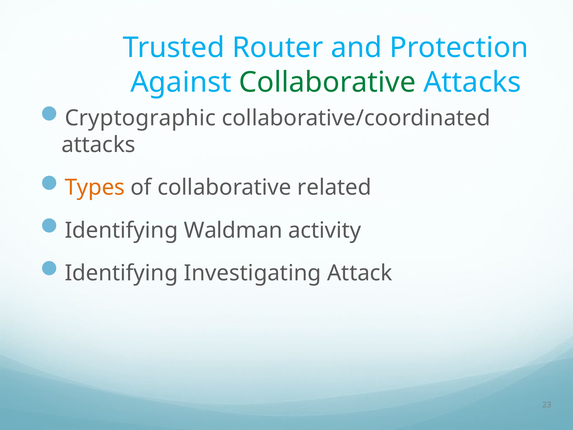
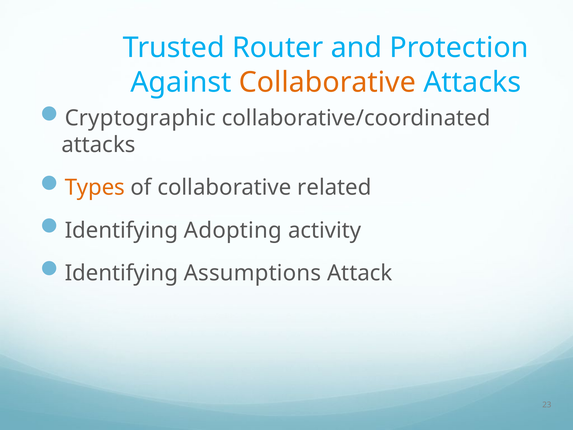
Collaborative at (327, 82) colour: green -> orange
Waldman: Waldman -> Adopting
Investigating: Investigating -> Assumptions
